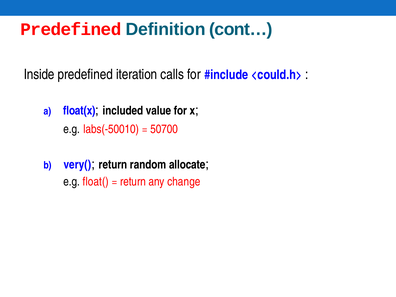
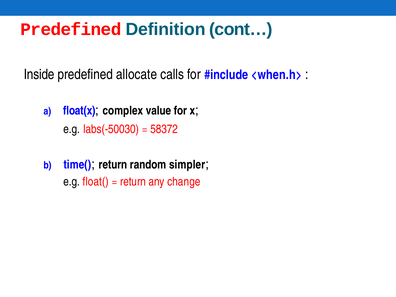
iteration: iteration -> allocate
<could.h>: <could.h> -> <when.h>
included: included -> complex
labs(-50010: labs(-50010 -> labs(-50030
50700: 50700 -> 58372
very(: very( -> time(
allocate: allocate -> simpler
